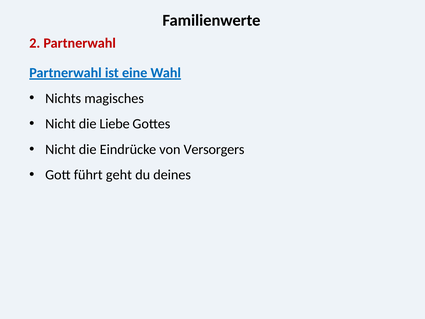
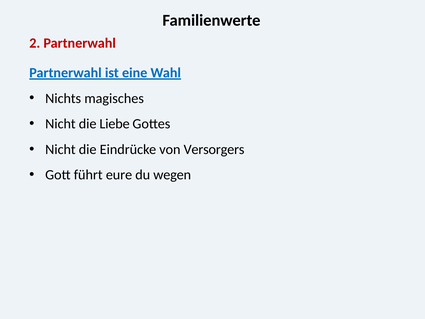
geht: geht -> eure
deines: deines -> wegen
